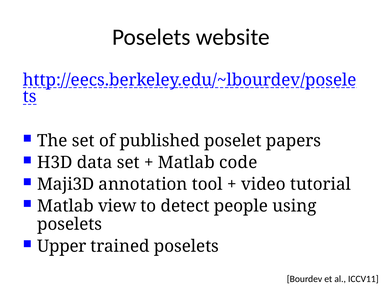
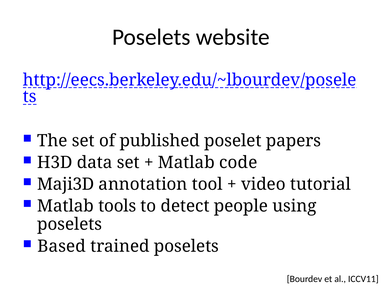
view: view -> tools
Upper: Upper -> Based
